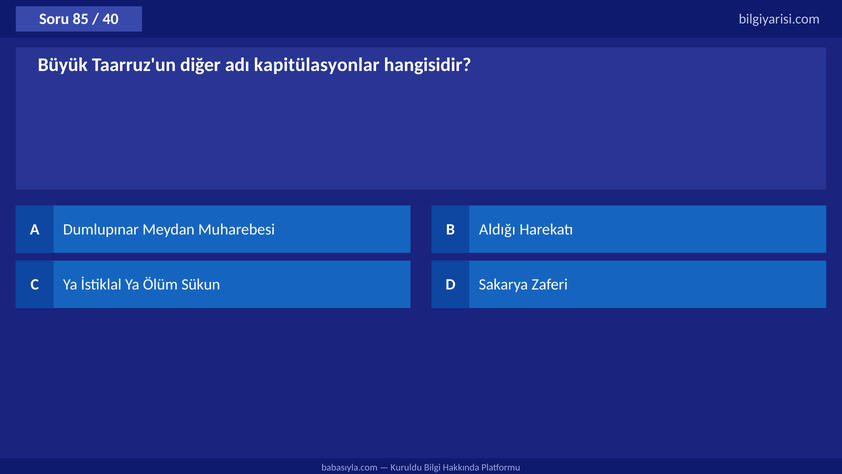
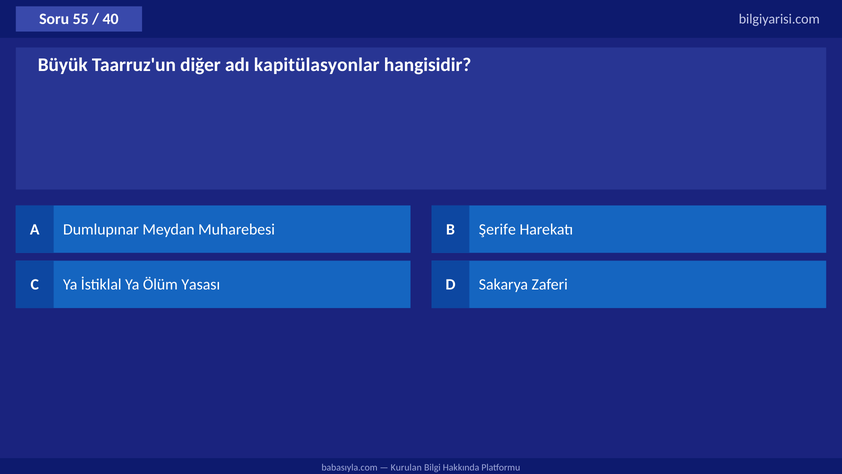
85: 85 -> 55
Aldığı: Aldığı -> Şerife
Sükun: Sükun -> Yasası
Kuruldu: Kuruldu -> Kurulan
